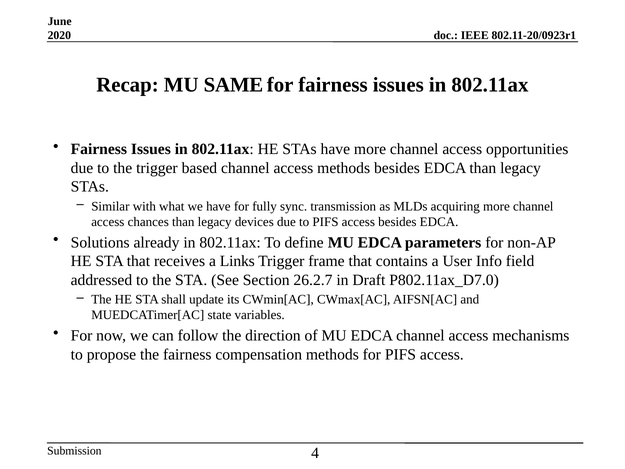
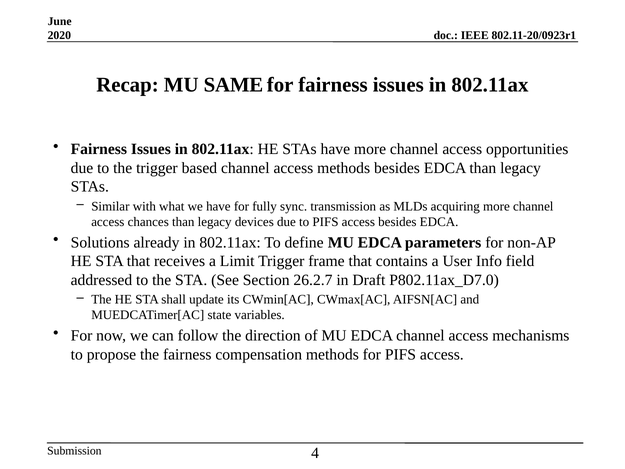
Links: Links -> Limit
